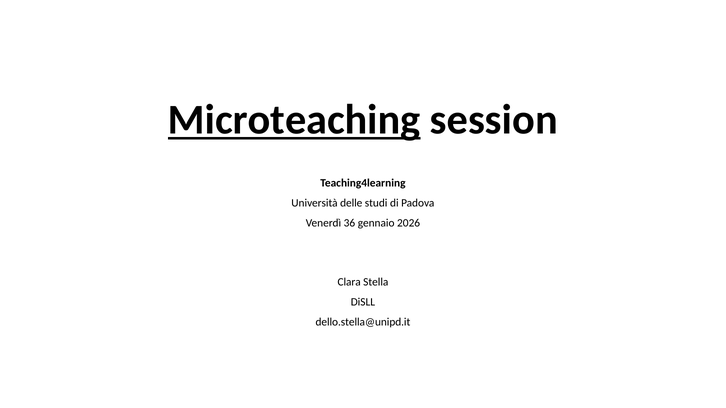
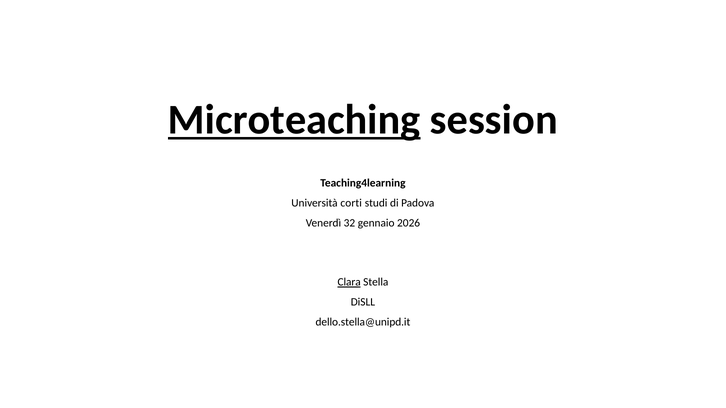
delle: delle -> corti
36: 36 -> 32
Clara underline: none -> present
